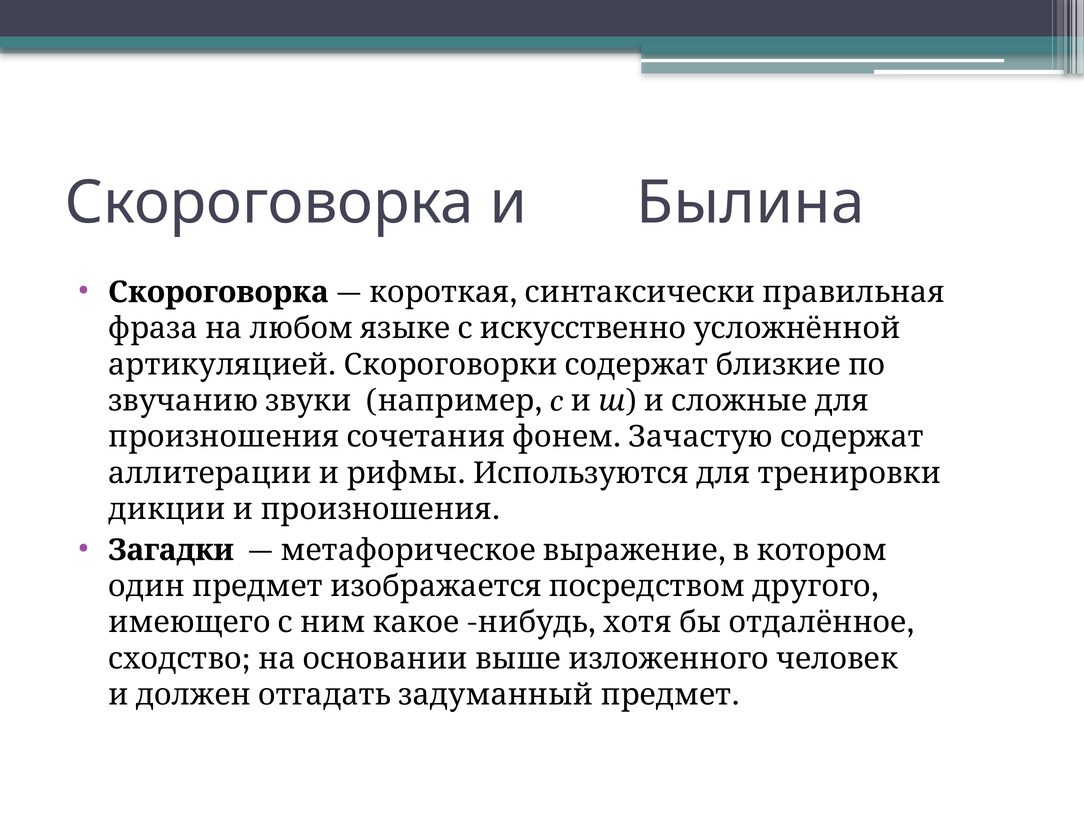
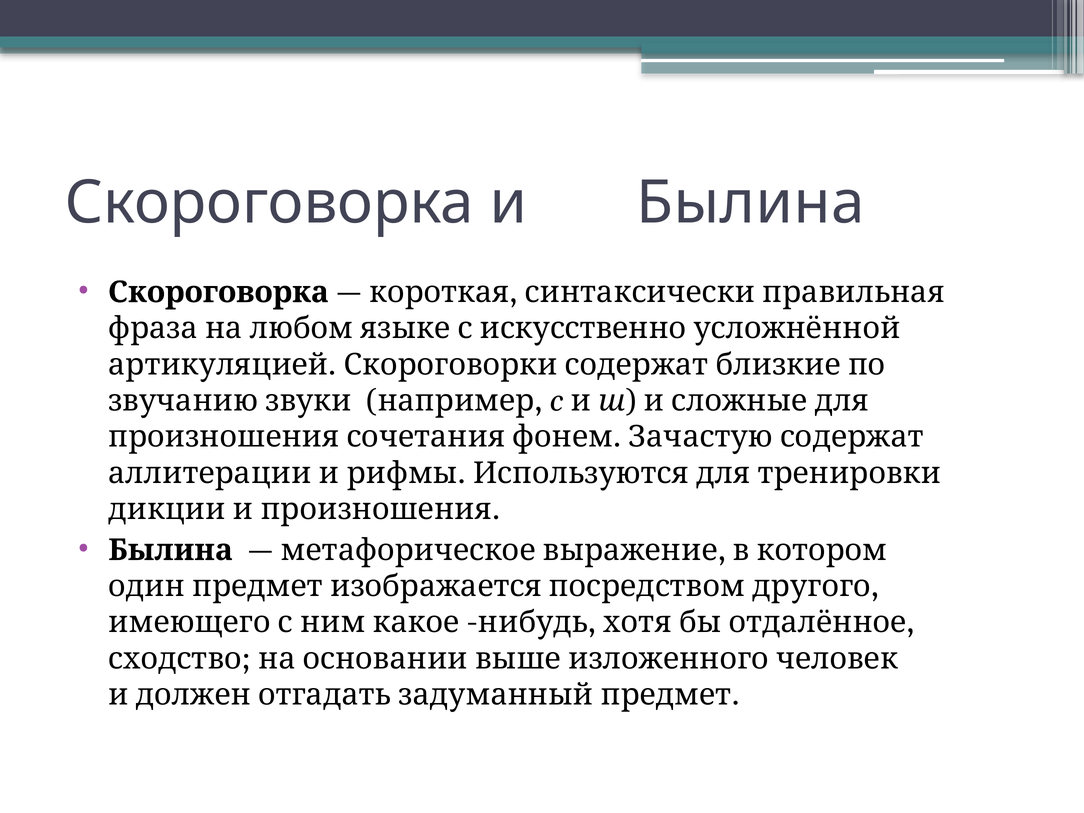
Загадки at (171, 550): Загадки -> Былина
